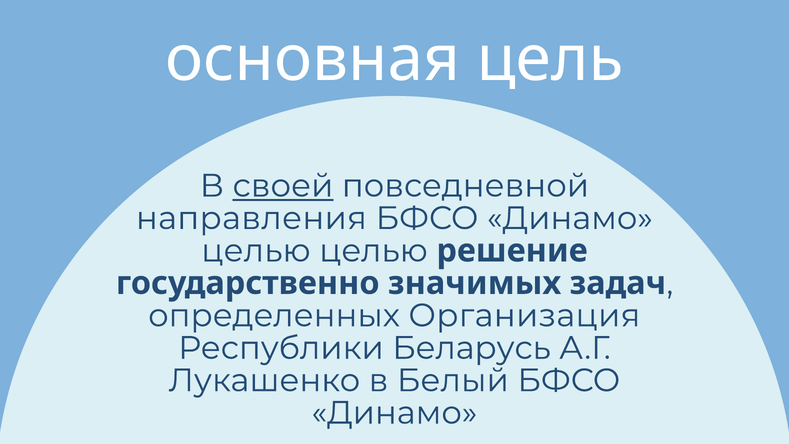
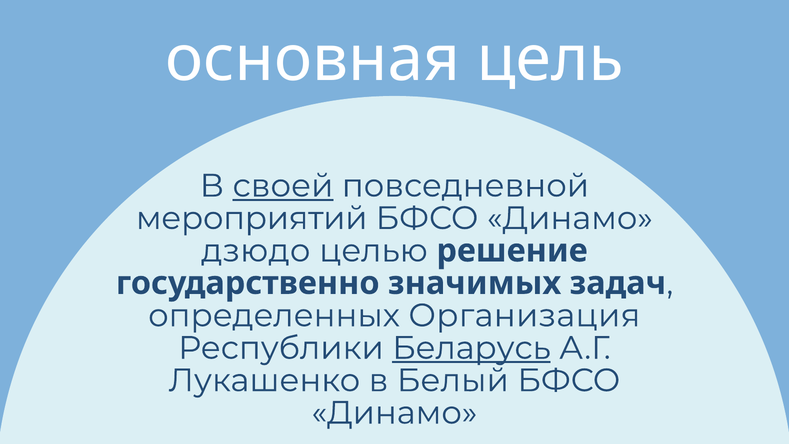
направления: направления -> мероприятий
целью at (256, 251): целью -> дзюдо
Беларусь underline: none -> present
